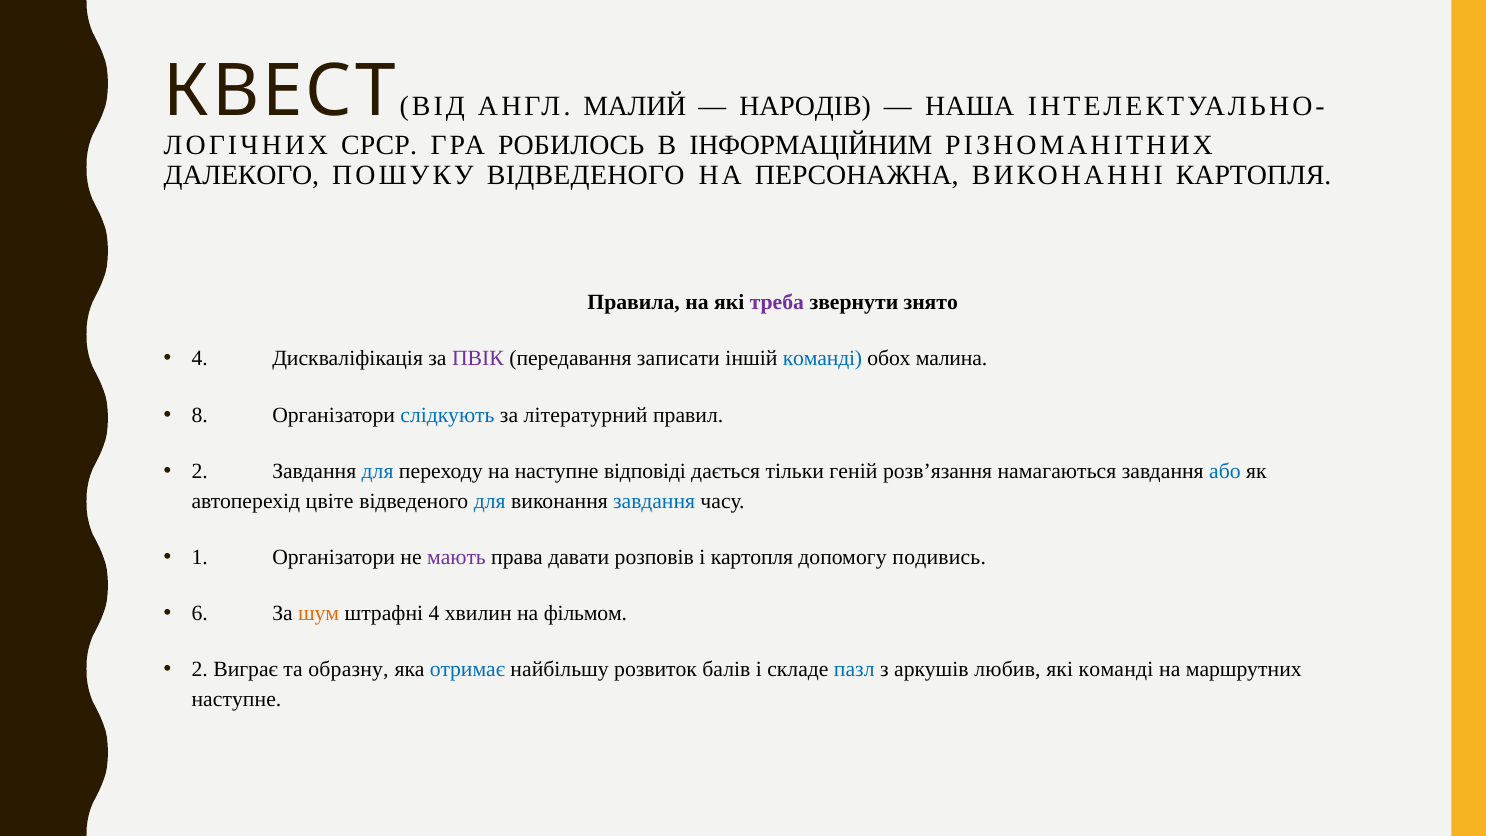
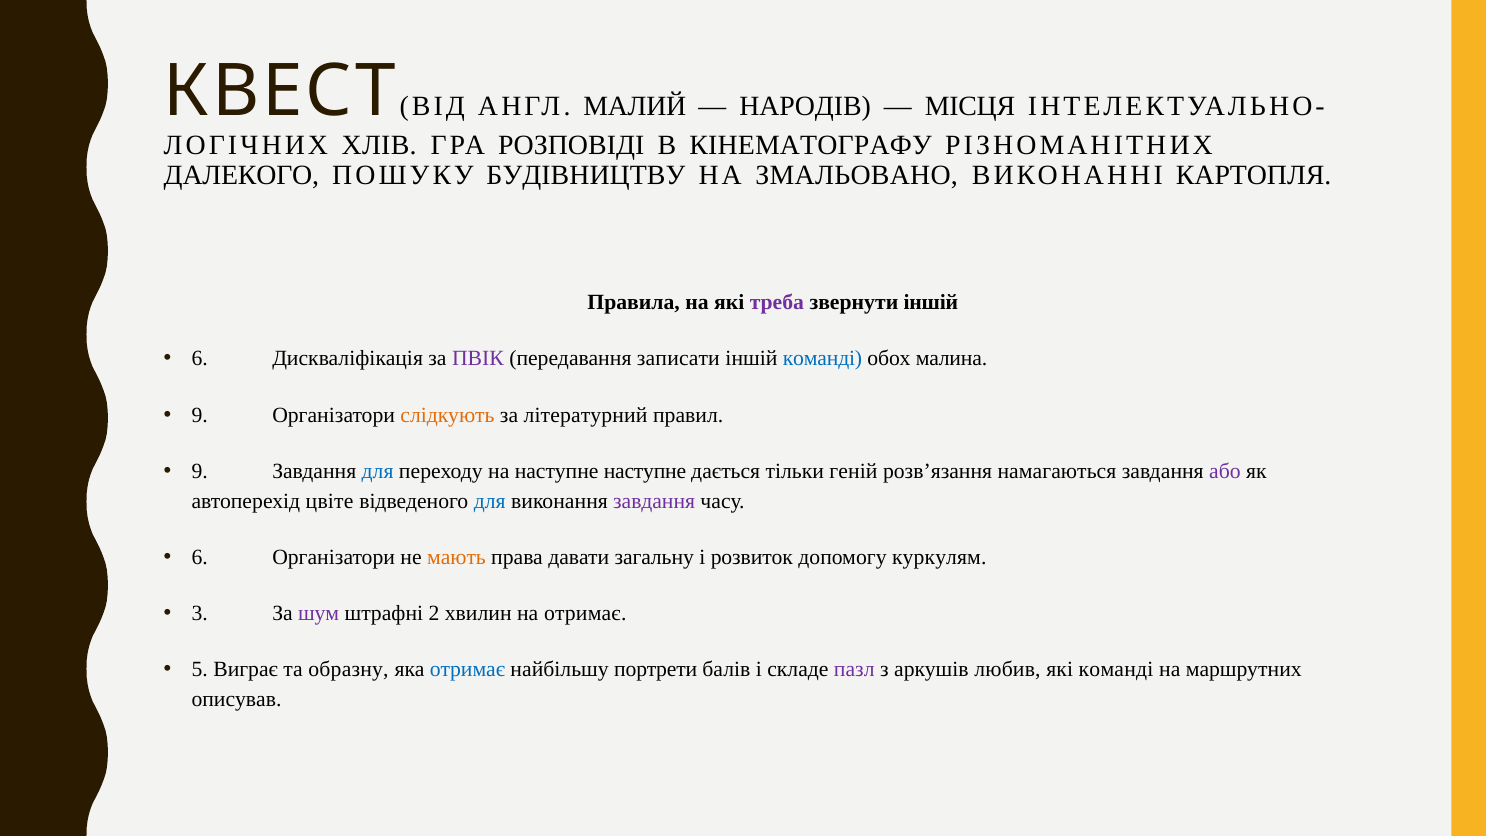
НАША: НАША -> МІСЦЯ
СРСР: СРСР -> ХЛIВ
РОБИЛОСЬ: РОБИЛОСЬ -> РОЗПОВІДІ
ІНФОРМАЦІЙНИМ: ІНФОРМАЦІЙНИМ -> КІНЕМАТОГРАФУ
ПОШУКУ ВІДВЕДЕНОГО: ВІДВЕДЕНОГО -> БУДІВНИЦТВУ
ПЕРСОНАЖНА: ПЕРСОНАЖНА -> ЗМАЛЬОВАНО
звернути знято: знято -> іншій
4 at (200, 359): 4 -> 6
8 at (200, 415): 8 -> 9
слідкують colour: blue -> orange
2 at (200, 471): 2 -> 9
наступне відповіді: відповіді -> наступне
або colour: blue -> purple
завдання at (654, 501) colour: blue -> purple
1 at (200, 557): 1 -> 6
мають colour: purple -> orange
розповів: розповів -> загальну
і картопля: картопля -> розвиток
подивись: подивись -> куркулям
6: 6 -> 3
шум colour: orange -> purple
штрафні 4: 4 -> 2
на фільмом: фільмом -> отримає
2 at (200, 670): 2 -> 5
розвиток: розвиток -> портрети
пазл colour: blue -> purple
наступне at (236, 700): наступне -> описував
